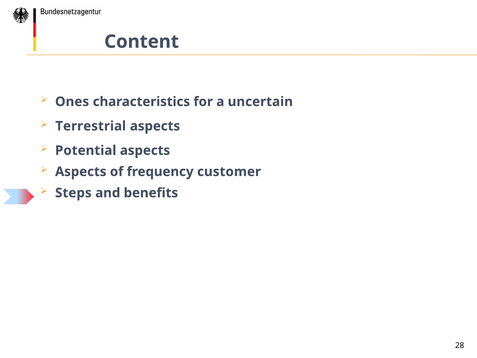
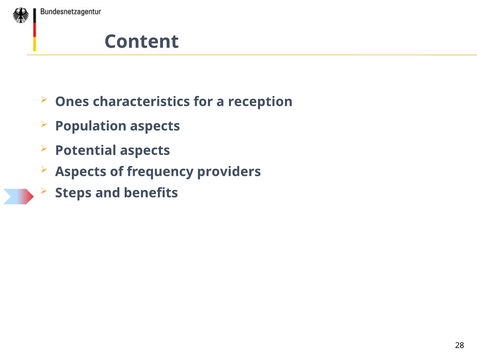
uncertain: uncertain -> reception
Terrestrial: Terrestrial -> Population
customer: customer -> providers
